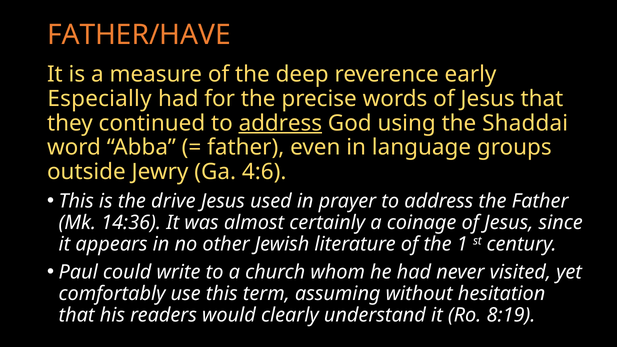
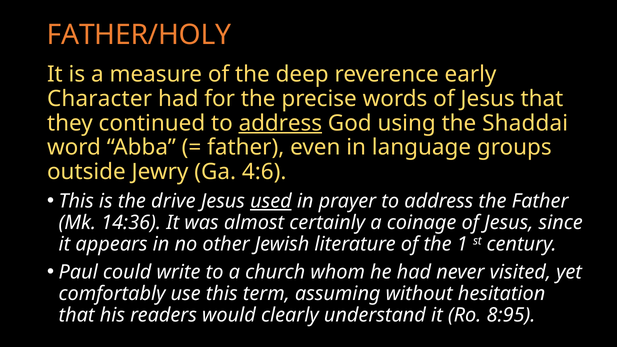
FATHER/HAVE: FATHER/HAVE -> FATHER/HOLY
Especially: Especially -> Character
used underline: none -> present
8:19: 8:19 -> 8:95
